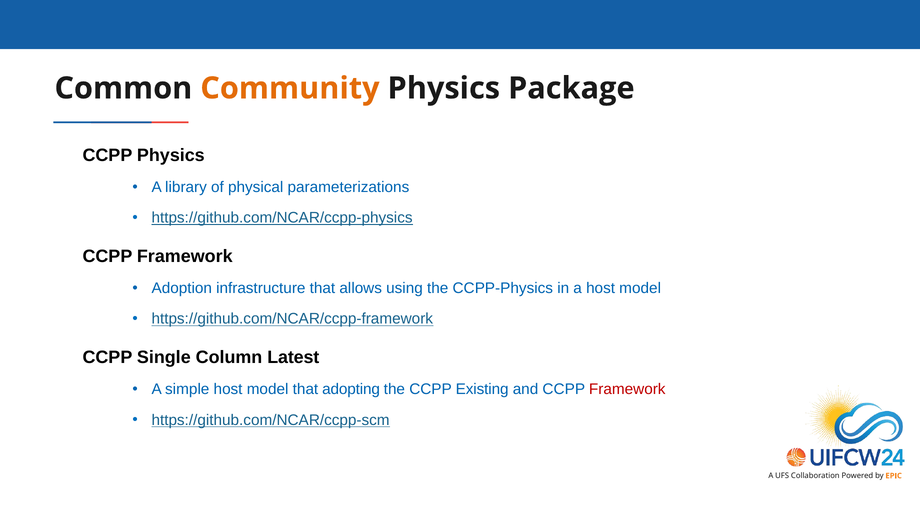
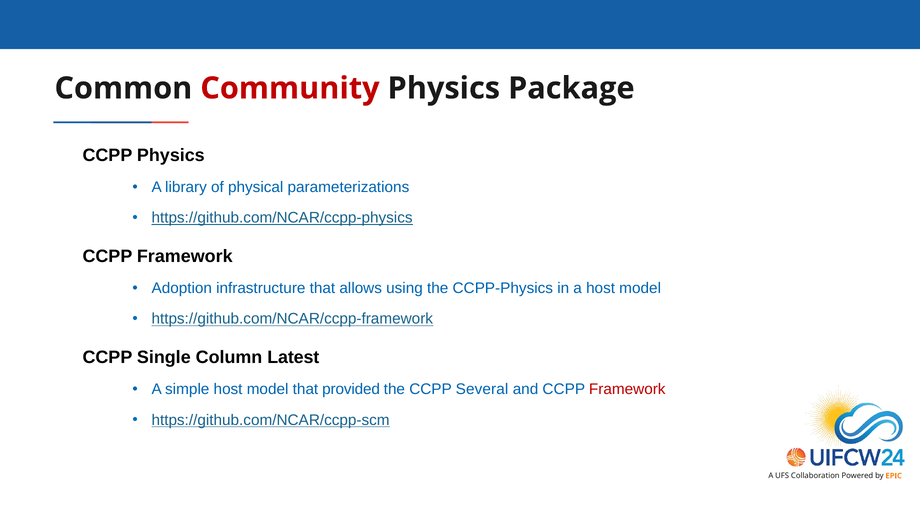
Community colour: orange -> red
adopting: adopting -> provided
Existing: Existing -> Several
